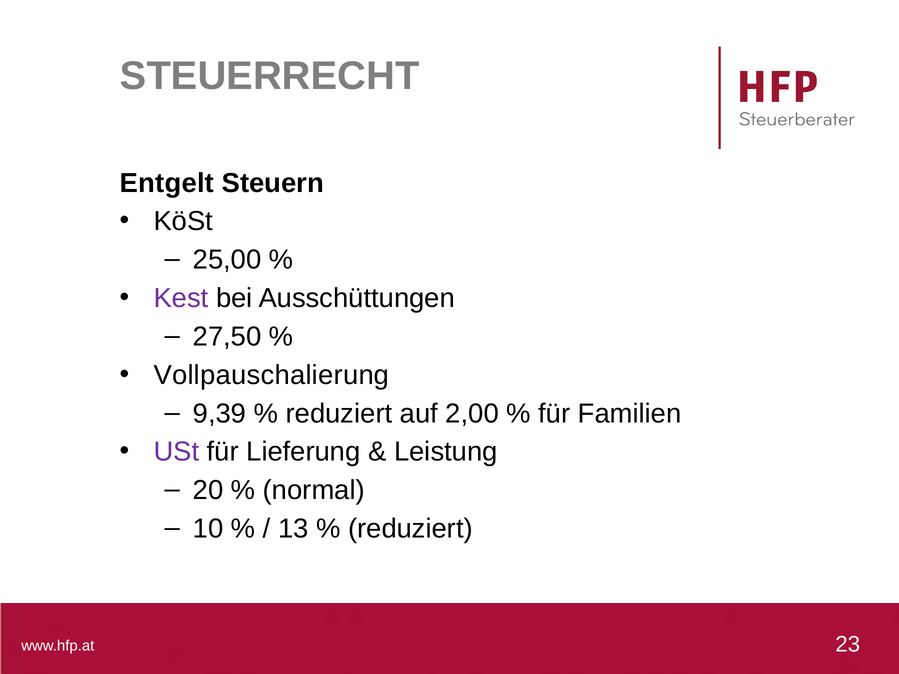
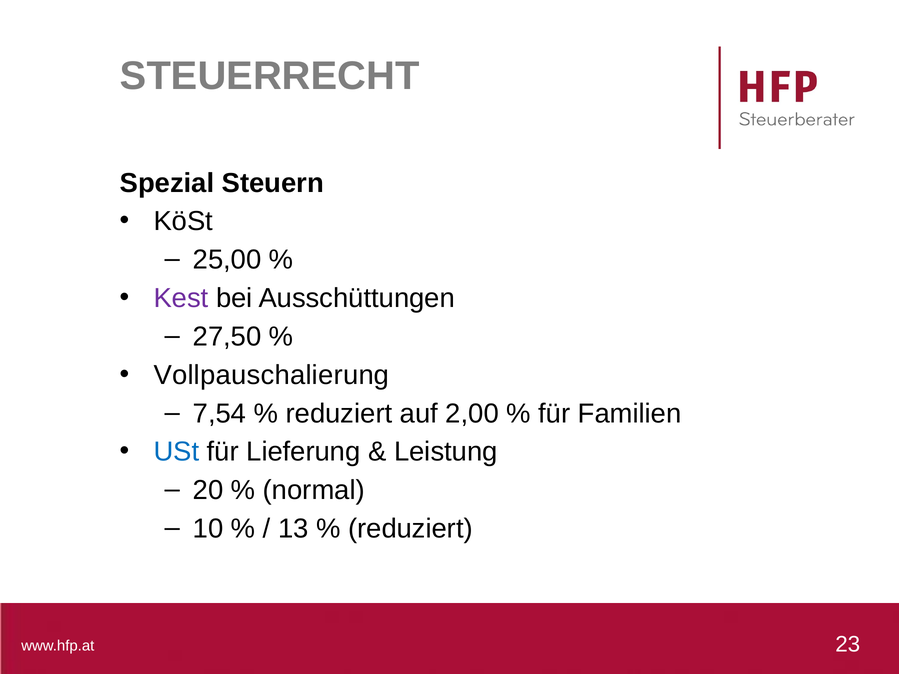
Entgelt: Entgelt -> Spezial
9,39: 9,39 -> 7,54
USt colour: purple -> blue
